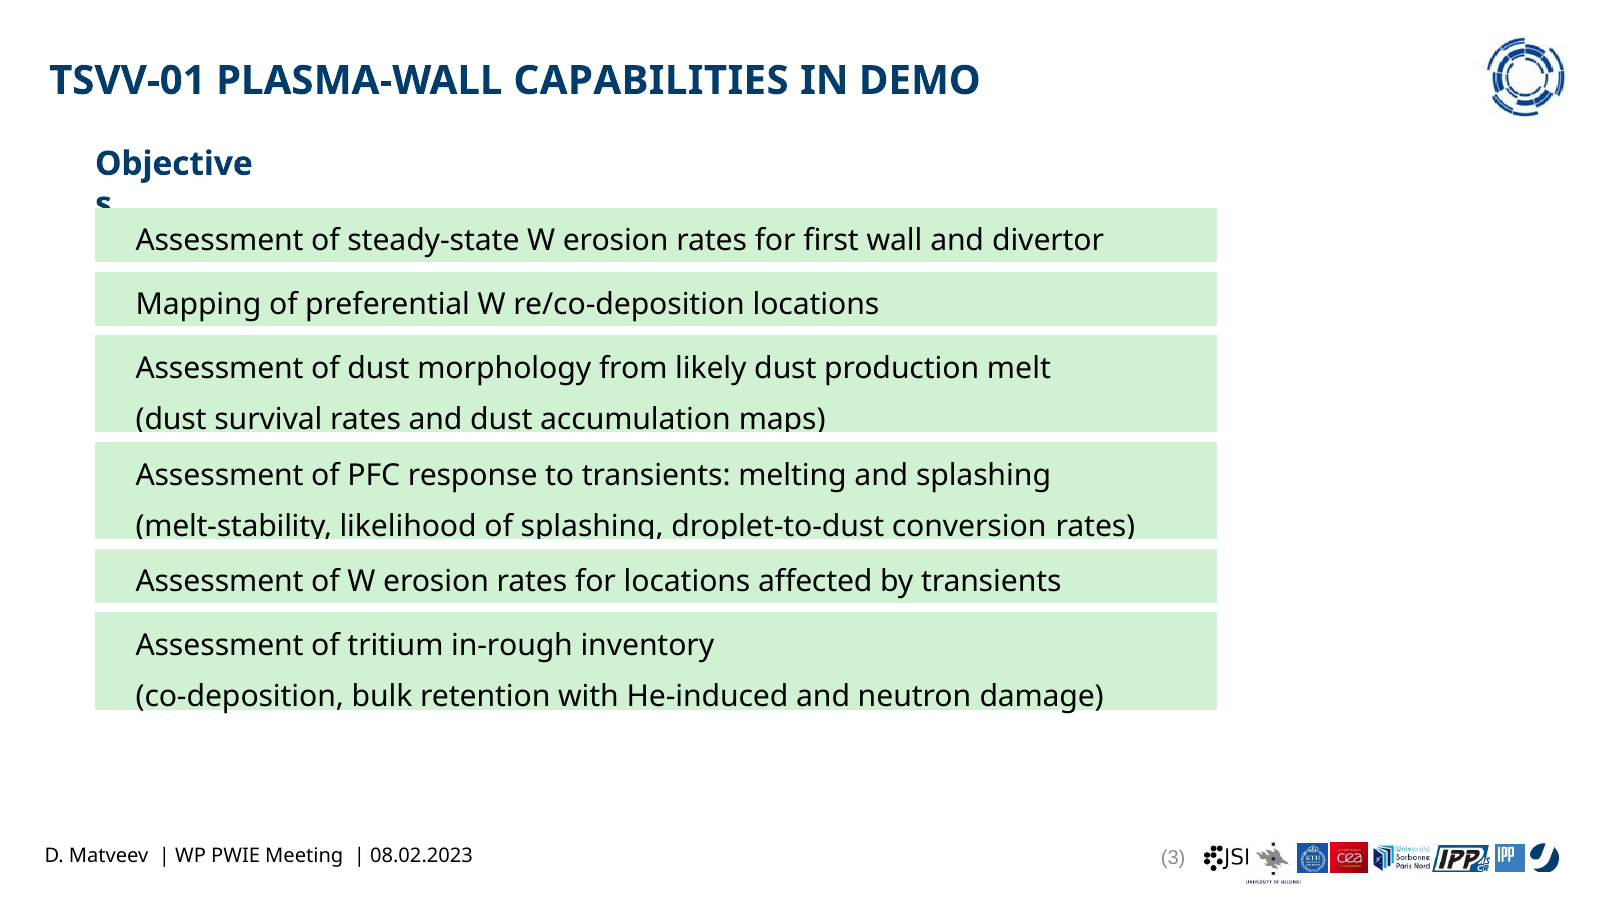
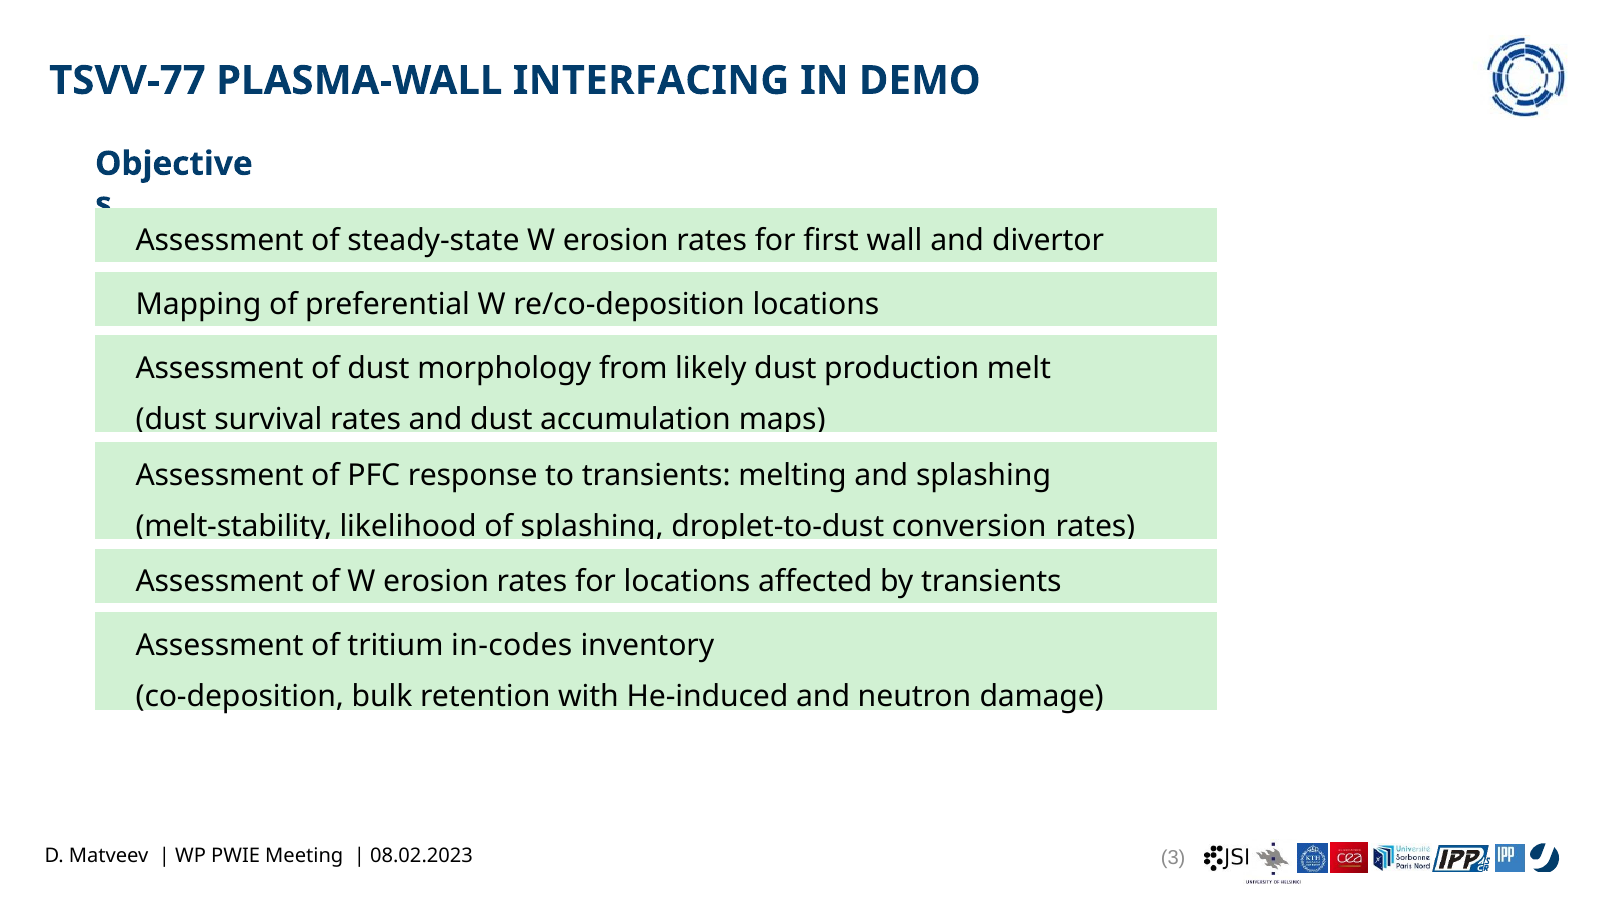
TSVV-01: TSVV-01 -> TSVV-77
CAPABILITIES: CAPABILITIES -> INTERFACING
in-rough: in-rough -> in-codes
